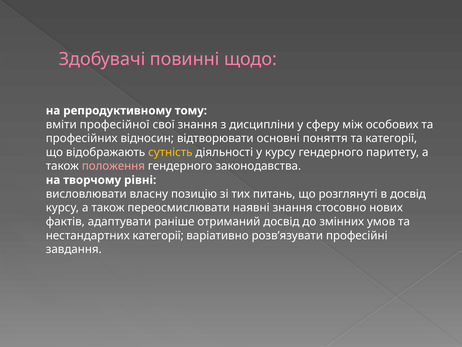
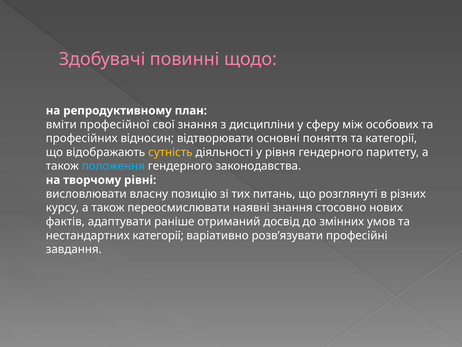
тому: тому -> план
у курсу: курсу -> рівня
положення colour: pink -> light blue
в досвід: досвід -> різних
